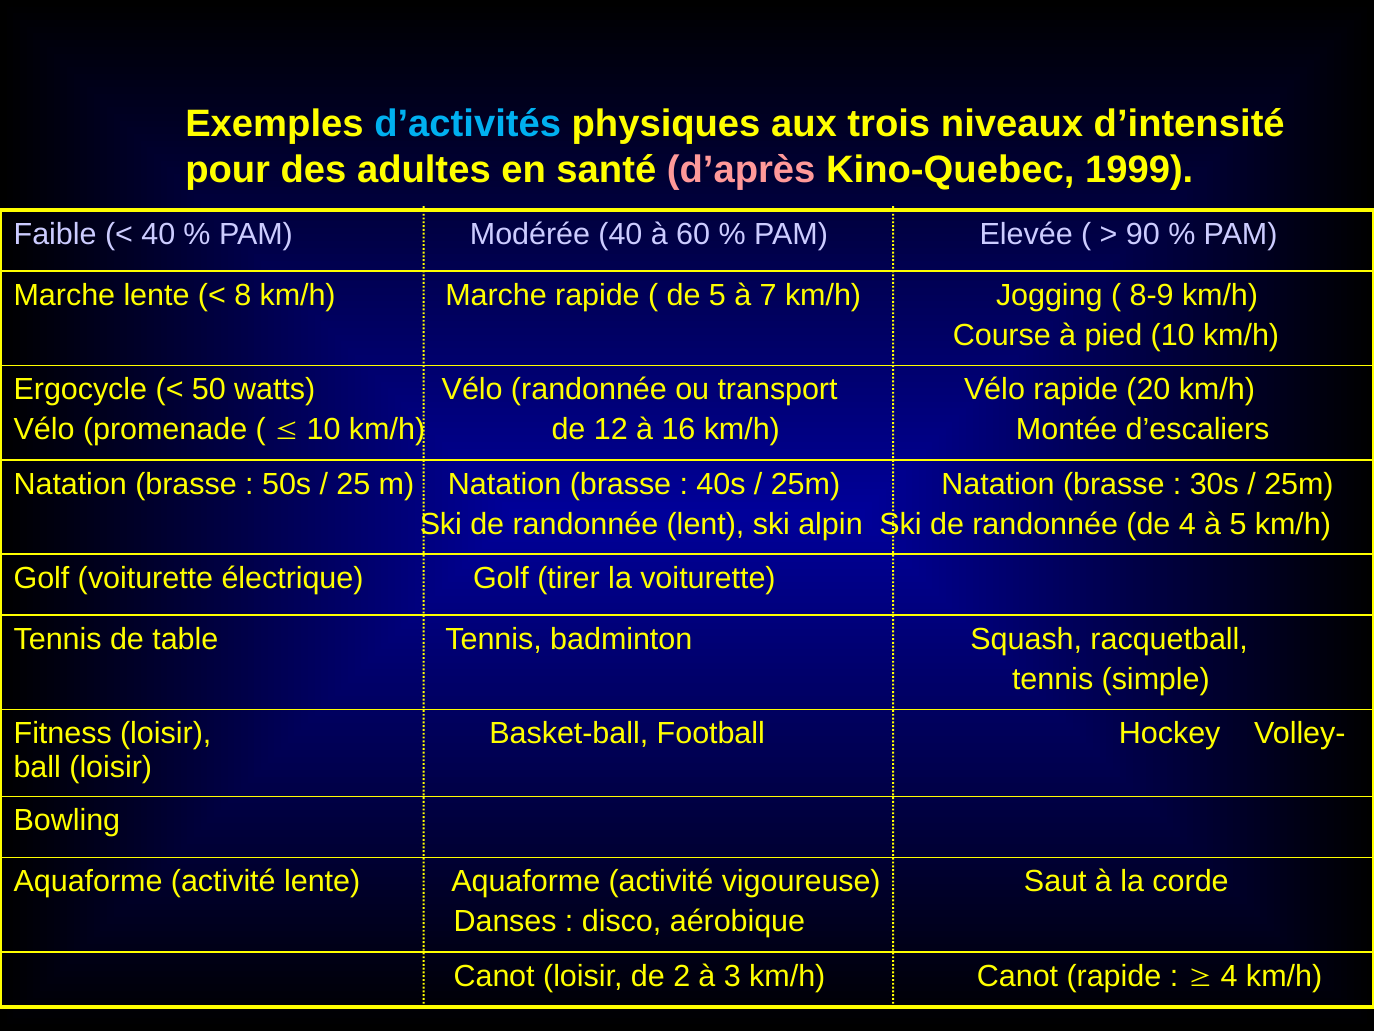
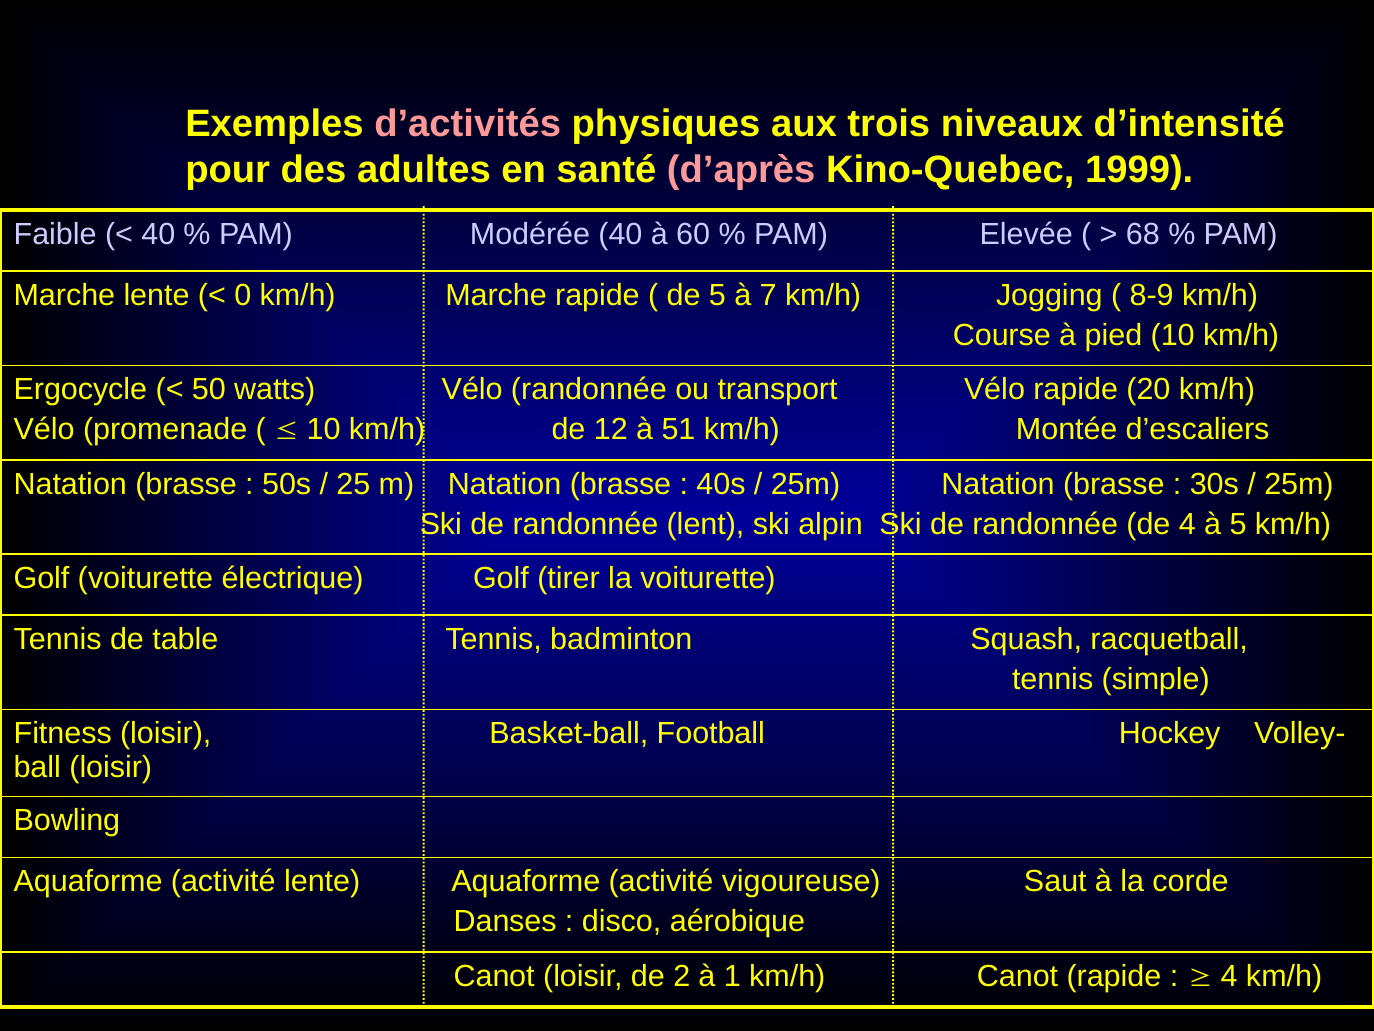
d’activités colour: light blue -> pink
90: 90 -> 68
8: 8 -> 0
16: 16 -> 51
3: 3 -> 1
